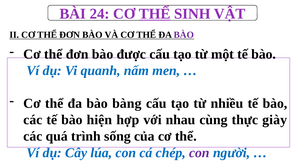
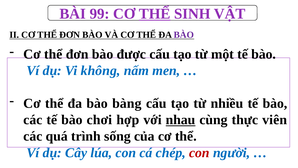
24: 24 -> 99
quanh: quanh -> không
hiện: hiện -> chơi
nhau underline: none -> present
giày: giày -> viên
con at (199, 152) colour: purple -> red
